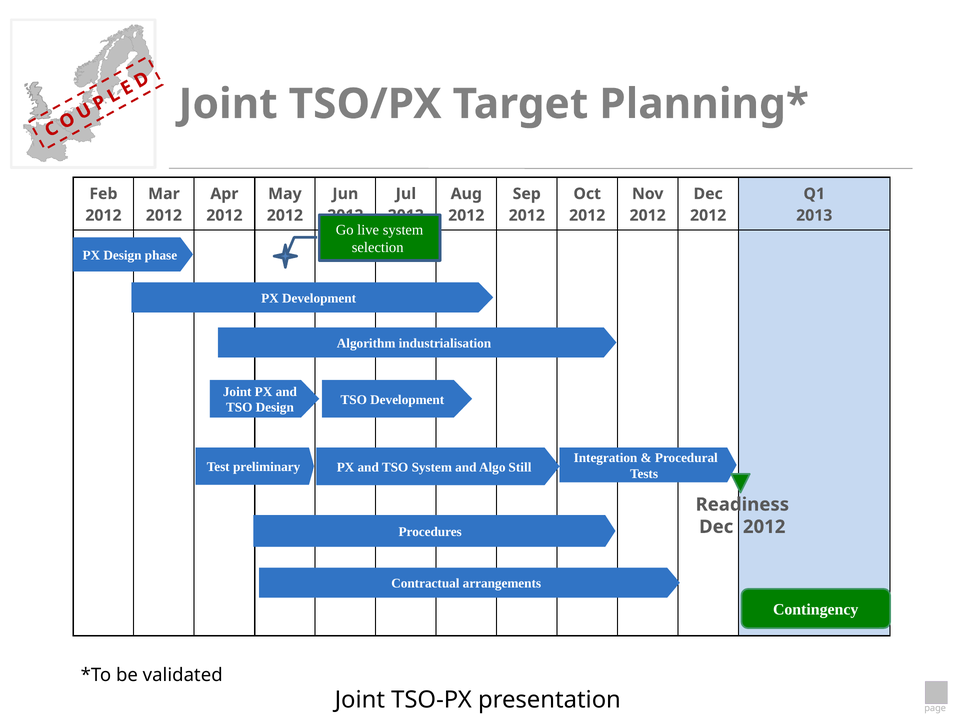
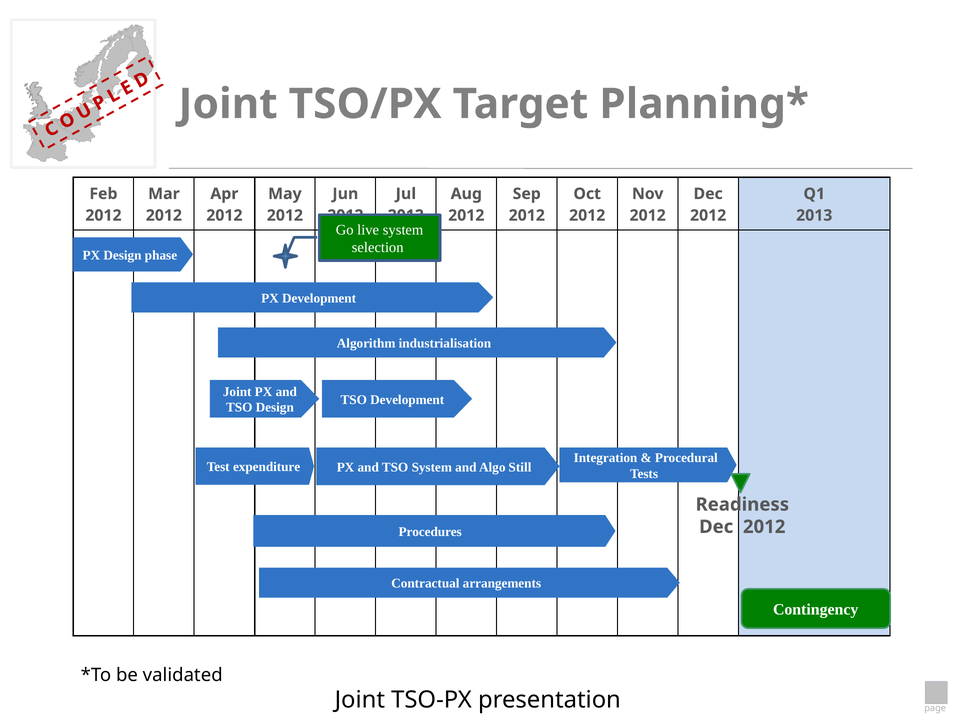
preliminary: preliminary -> expenditure
